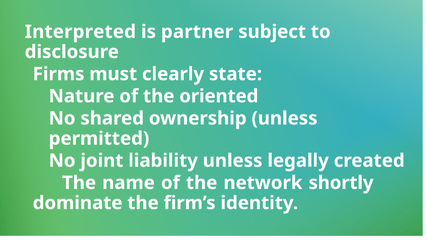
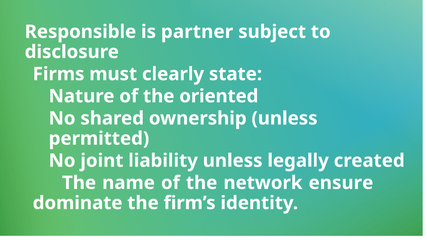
Interpreted: Interpreted -> Responsible
shortly: shortly -> ensure
